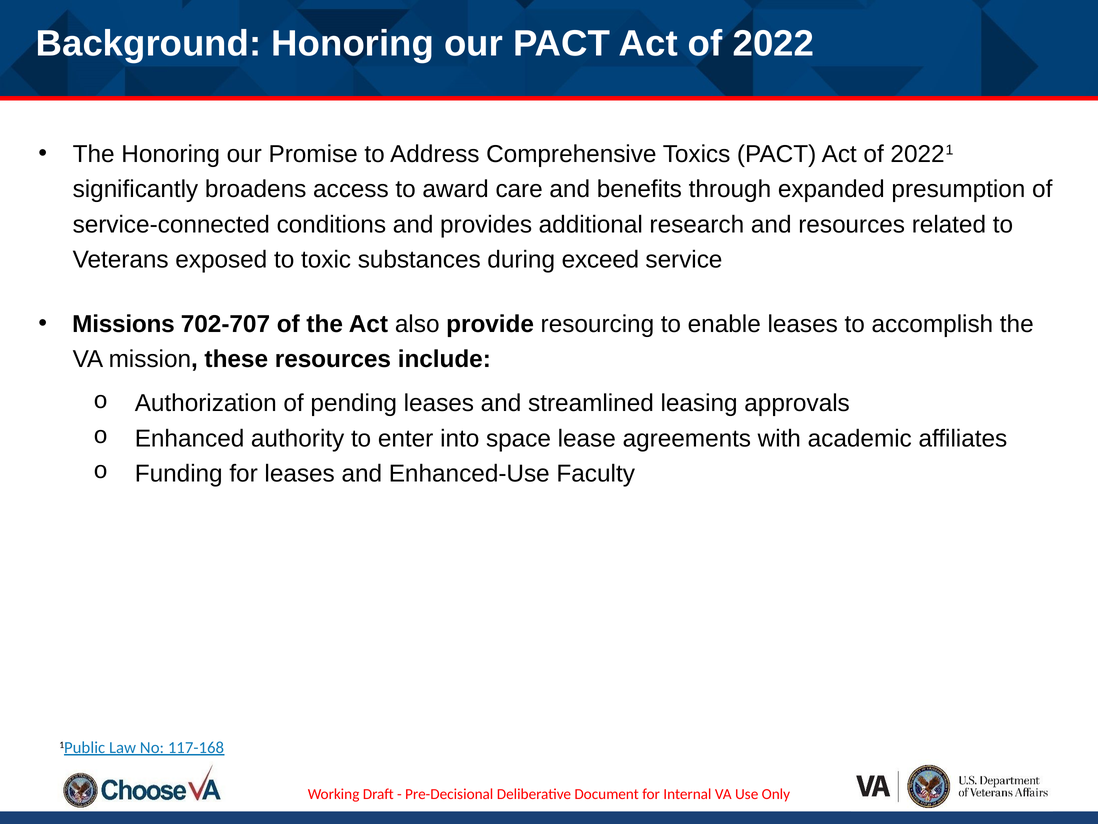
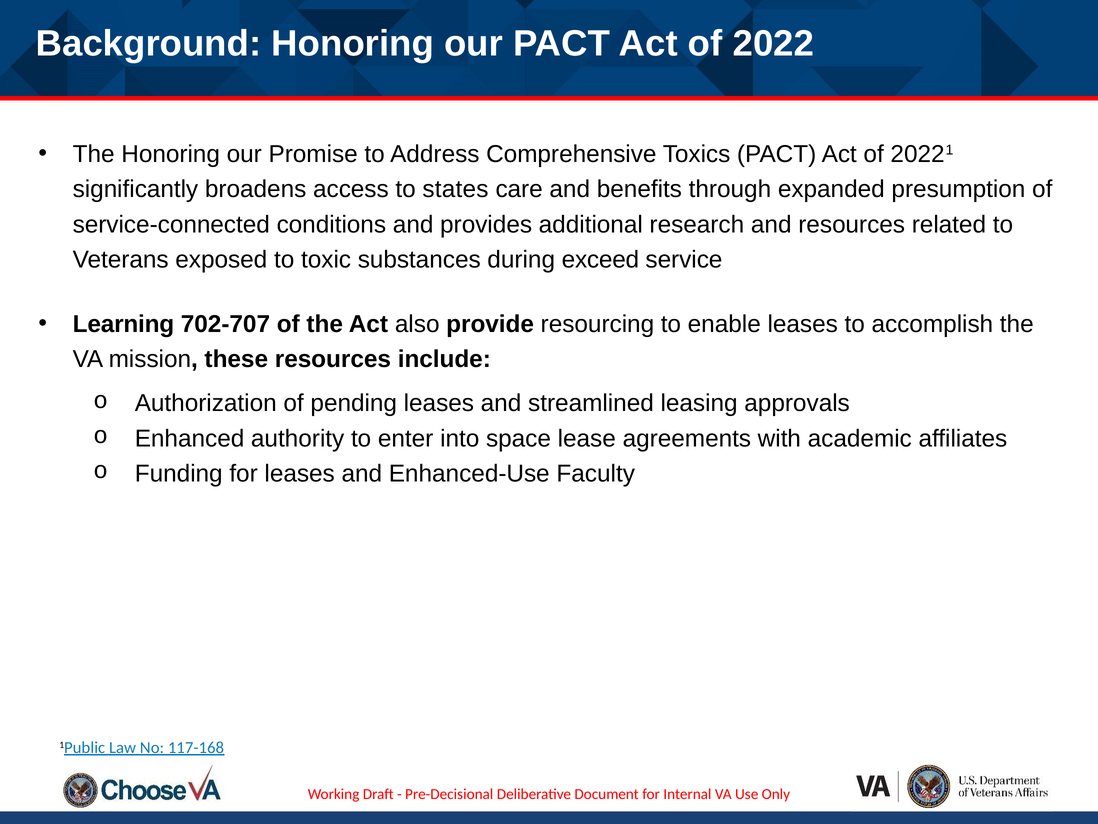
award: award -> states
Missions: Missions -> Learning
